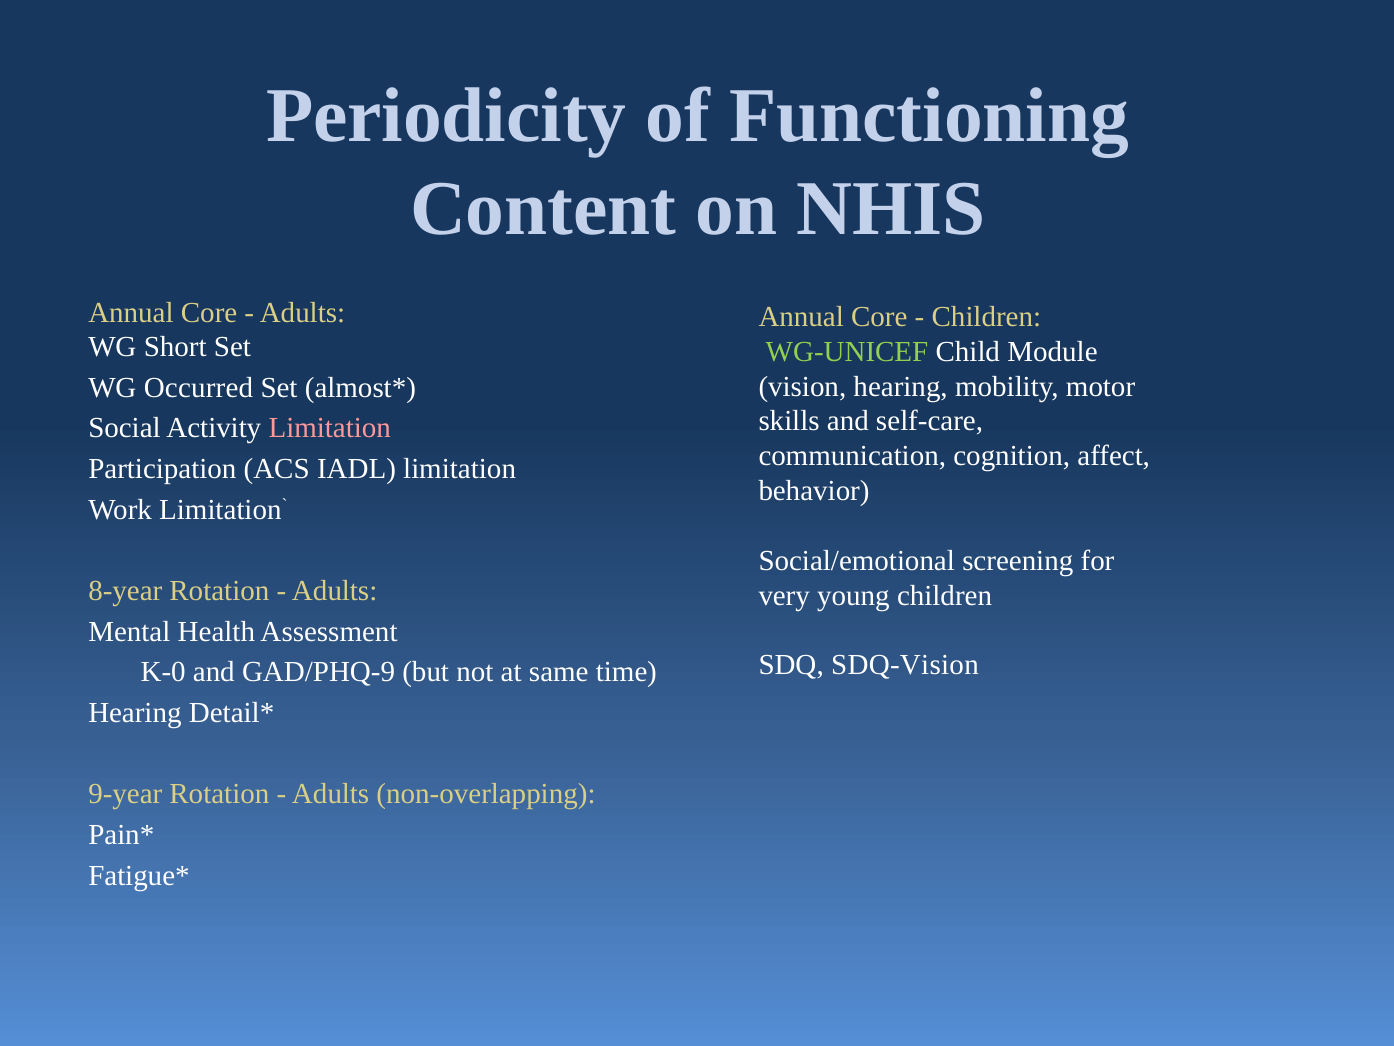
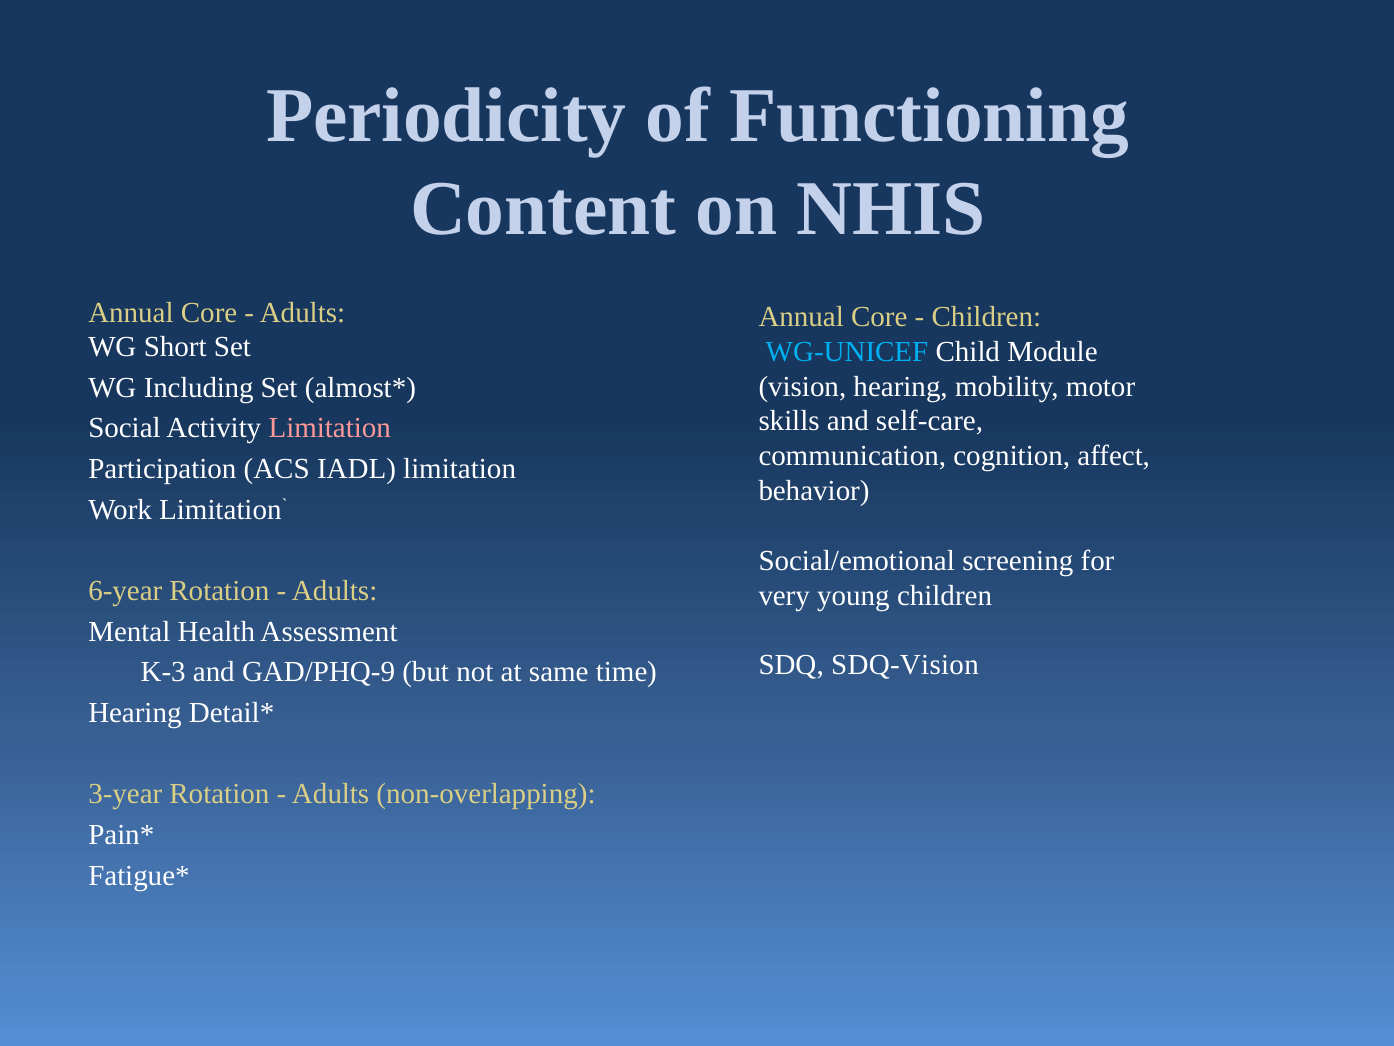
WG-UNICEF colour: light green -> light blue
Occurred: Occurred -> Including
8-year: 8-year -> 6-year
K-0: K-0 -> K-3
9-year: 9-year -> 3-year
